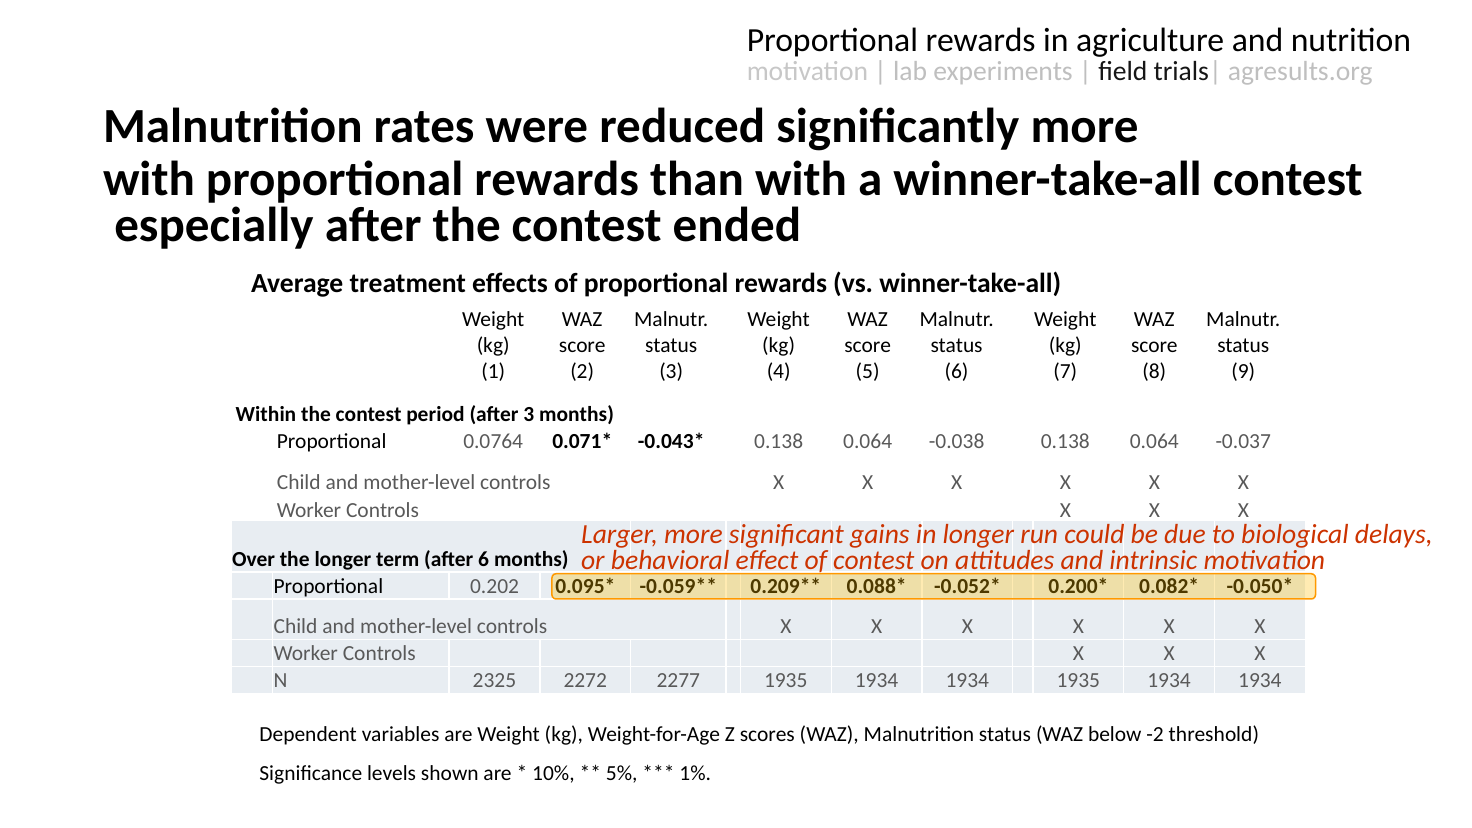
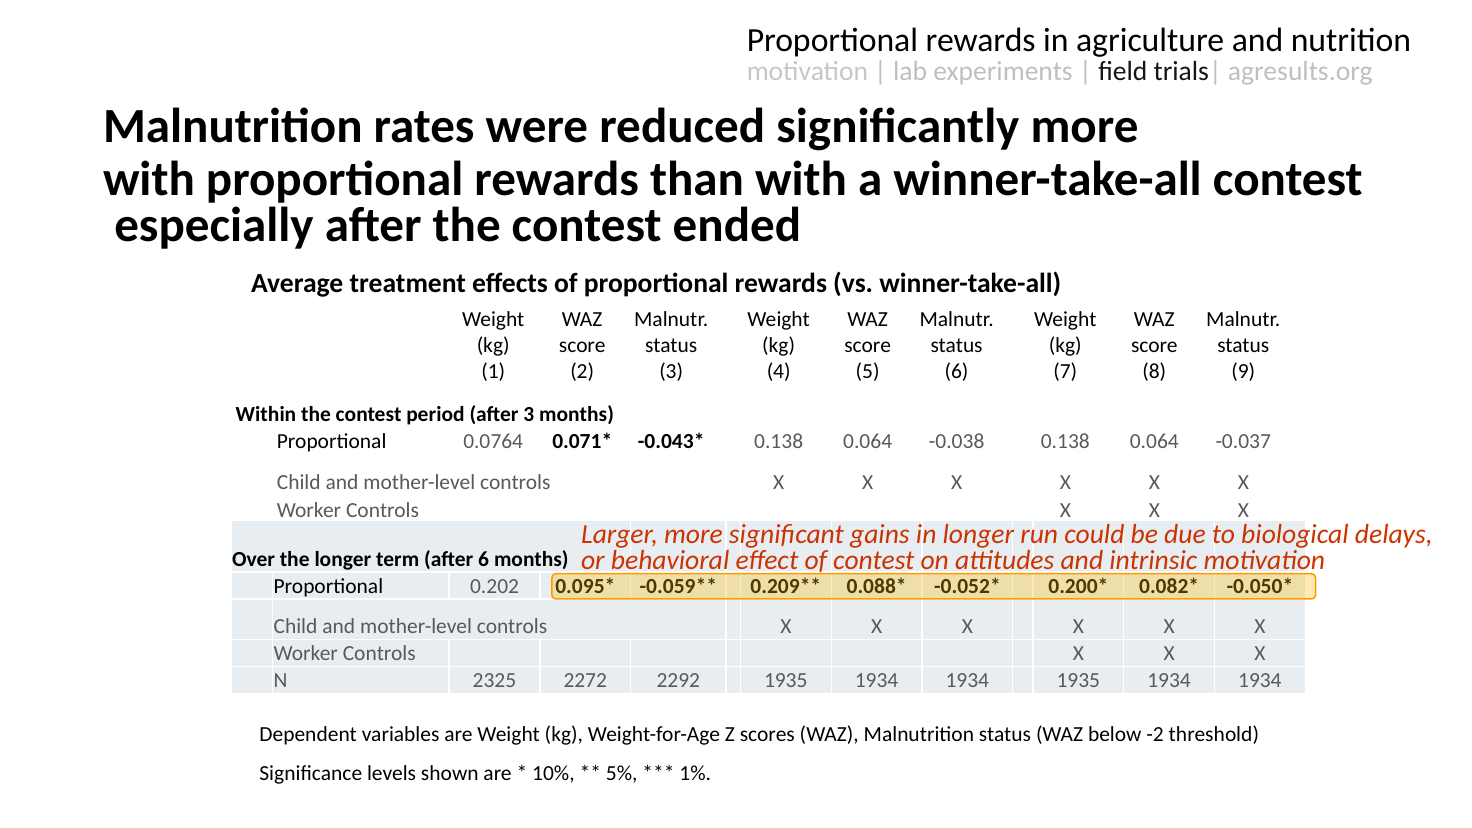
2277: 2277 -> 2292
